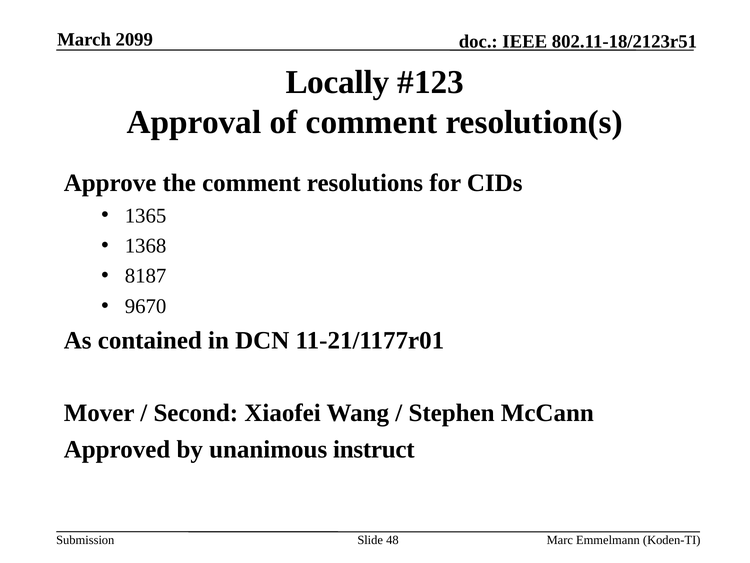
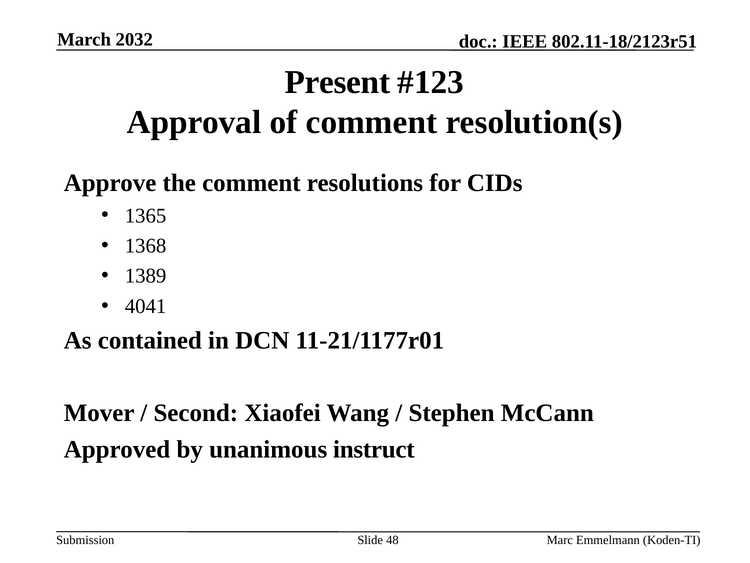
2099: 2099 -> 2032
Locally: Locally -> Present
8187: 8187 -> 1389
9670: 9670 -> 4041
